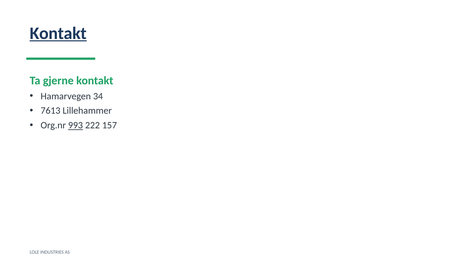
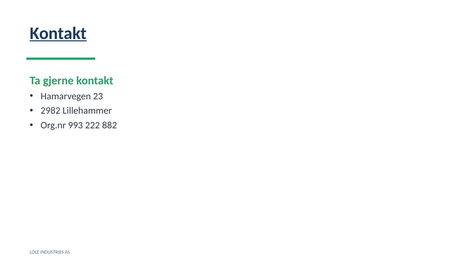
34: 34 -> 23
7613: 7613 -> 2982
993 underline: present -> none
157: 157 -> 882
